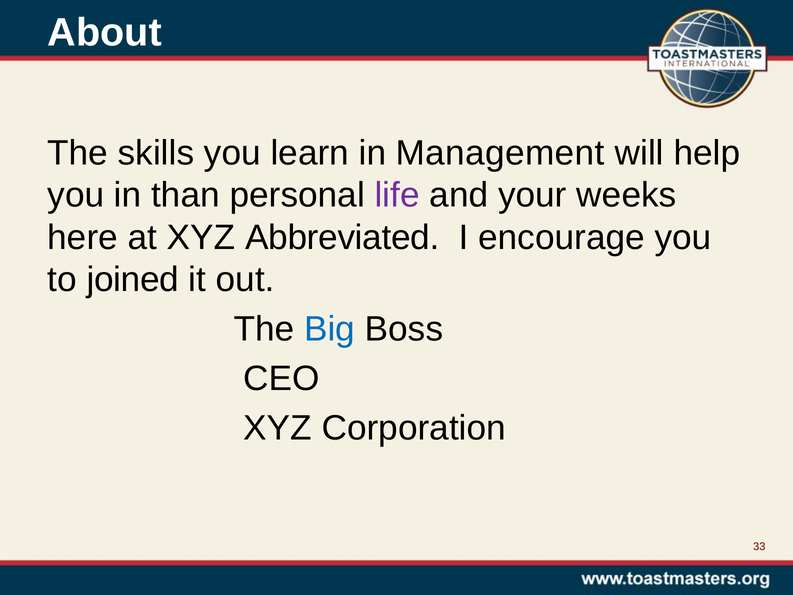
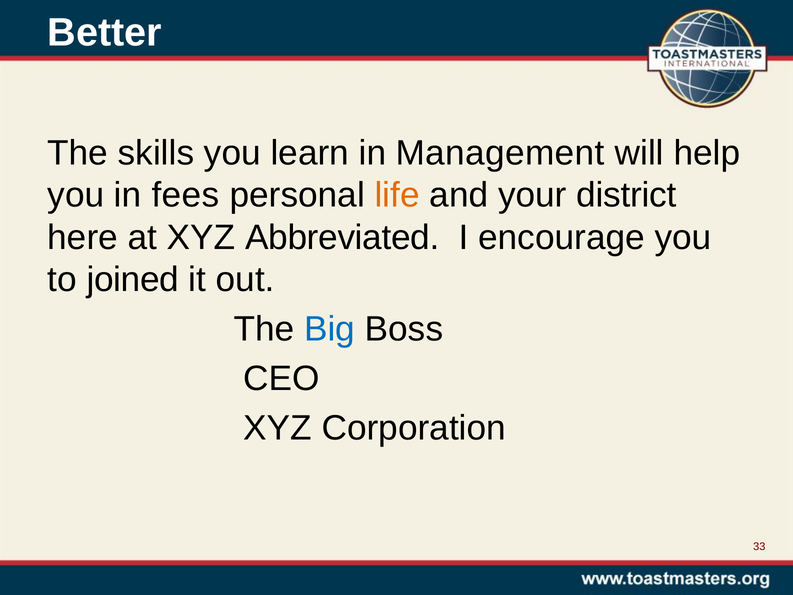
About: About -> Better
than: than -> fees
life colour: purple -> orange
weeks: weeks -> district
